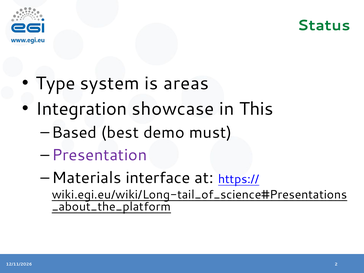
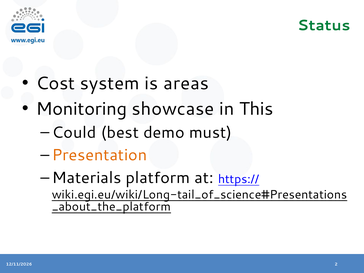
Type: Type -> Cost
Integration: Integration -> Monitoring
Based: Based -> Could
Presentation colour: purple -> orange
interface: interface -> platform
